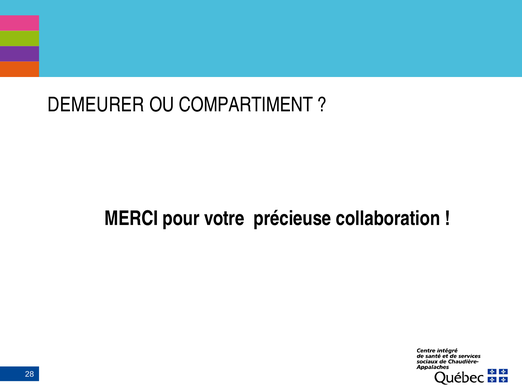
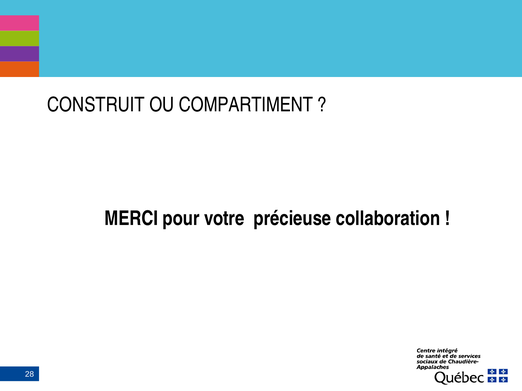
DEMEURER: DEMEURER -> CONSTRUIT
